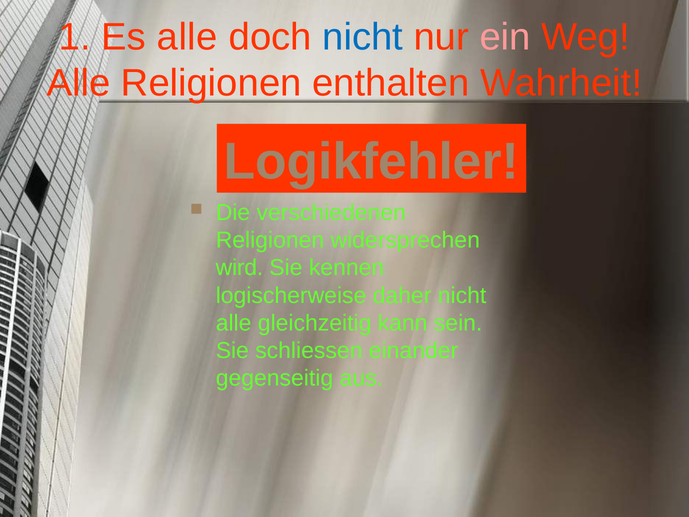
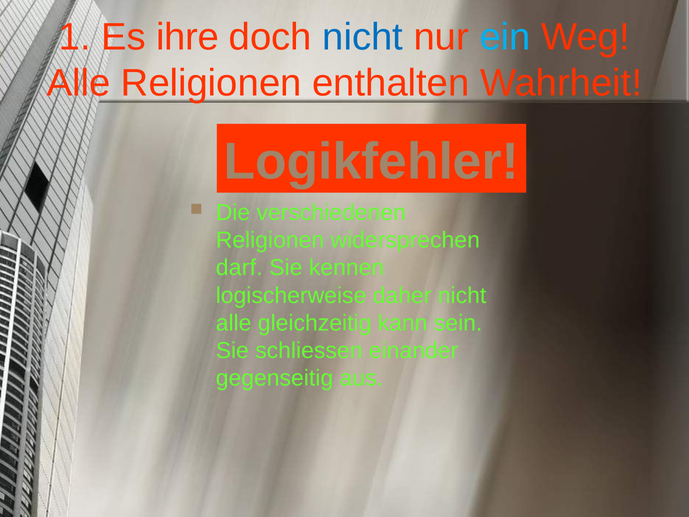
Es alle: alle -> ihre
ein colour: pink -> light blue
wird: wird -> darf
